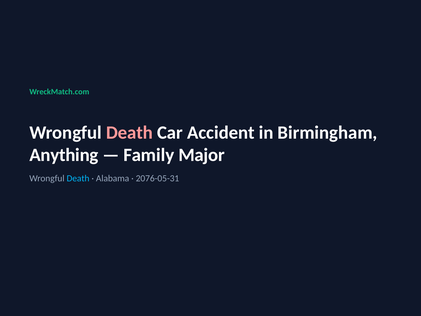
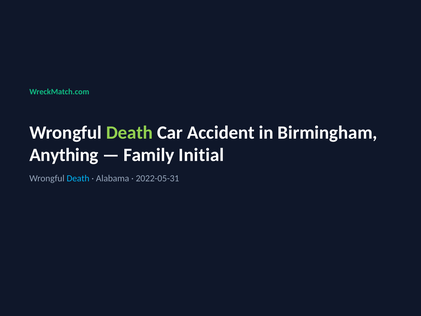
Death at (129, 132) colour: pink -> light green
Major: Major -> Initial
2076-05-31: 2076-05-31 -> 2022-05-31
